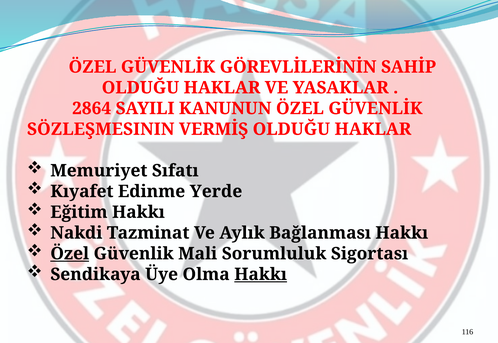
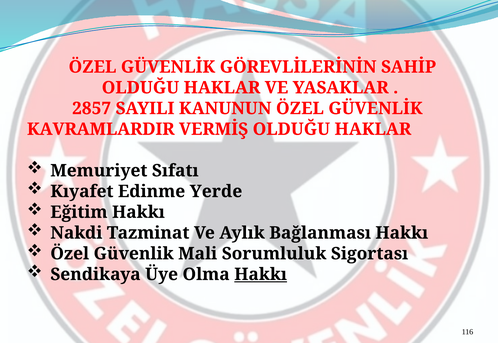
2864: 2864 -> 2857
SÖZLEŞMESININ: SÖZLEŞMESININ -> KAVRAMLARDIR
Özel at (70, 254) underline: present -> none
